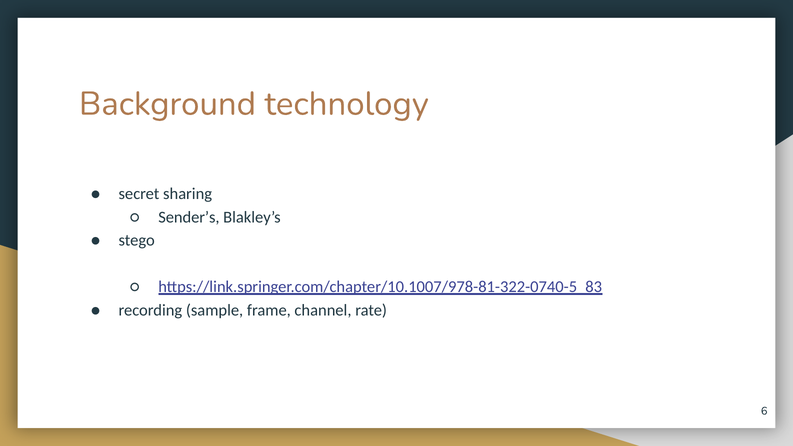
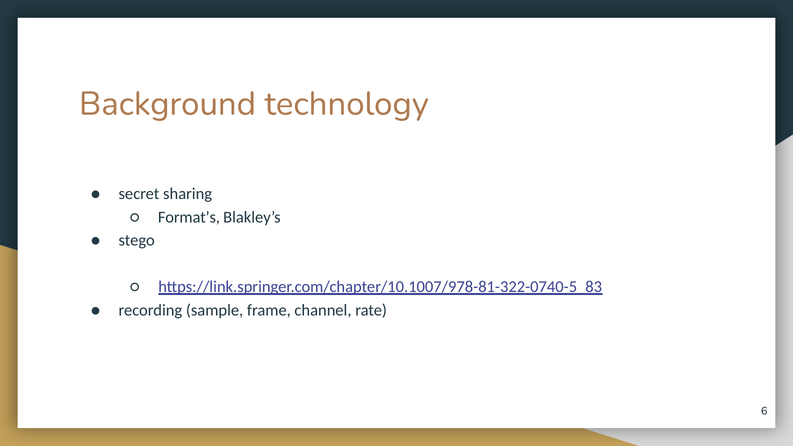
Sender’s: Sender’s -> Format’s
